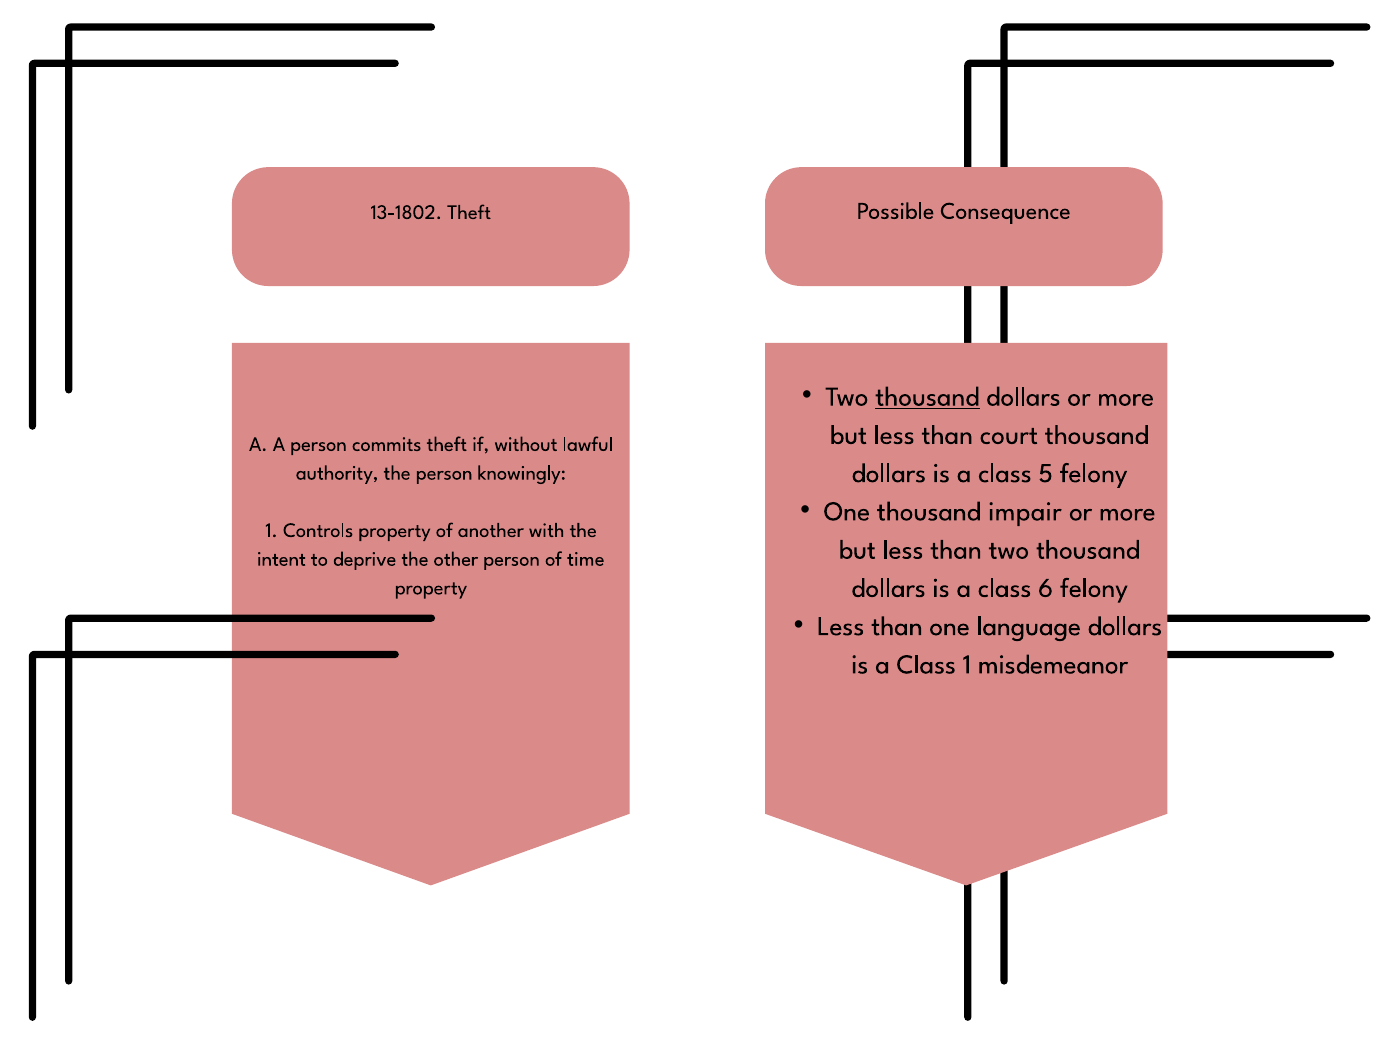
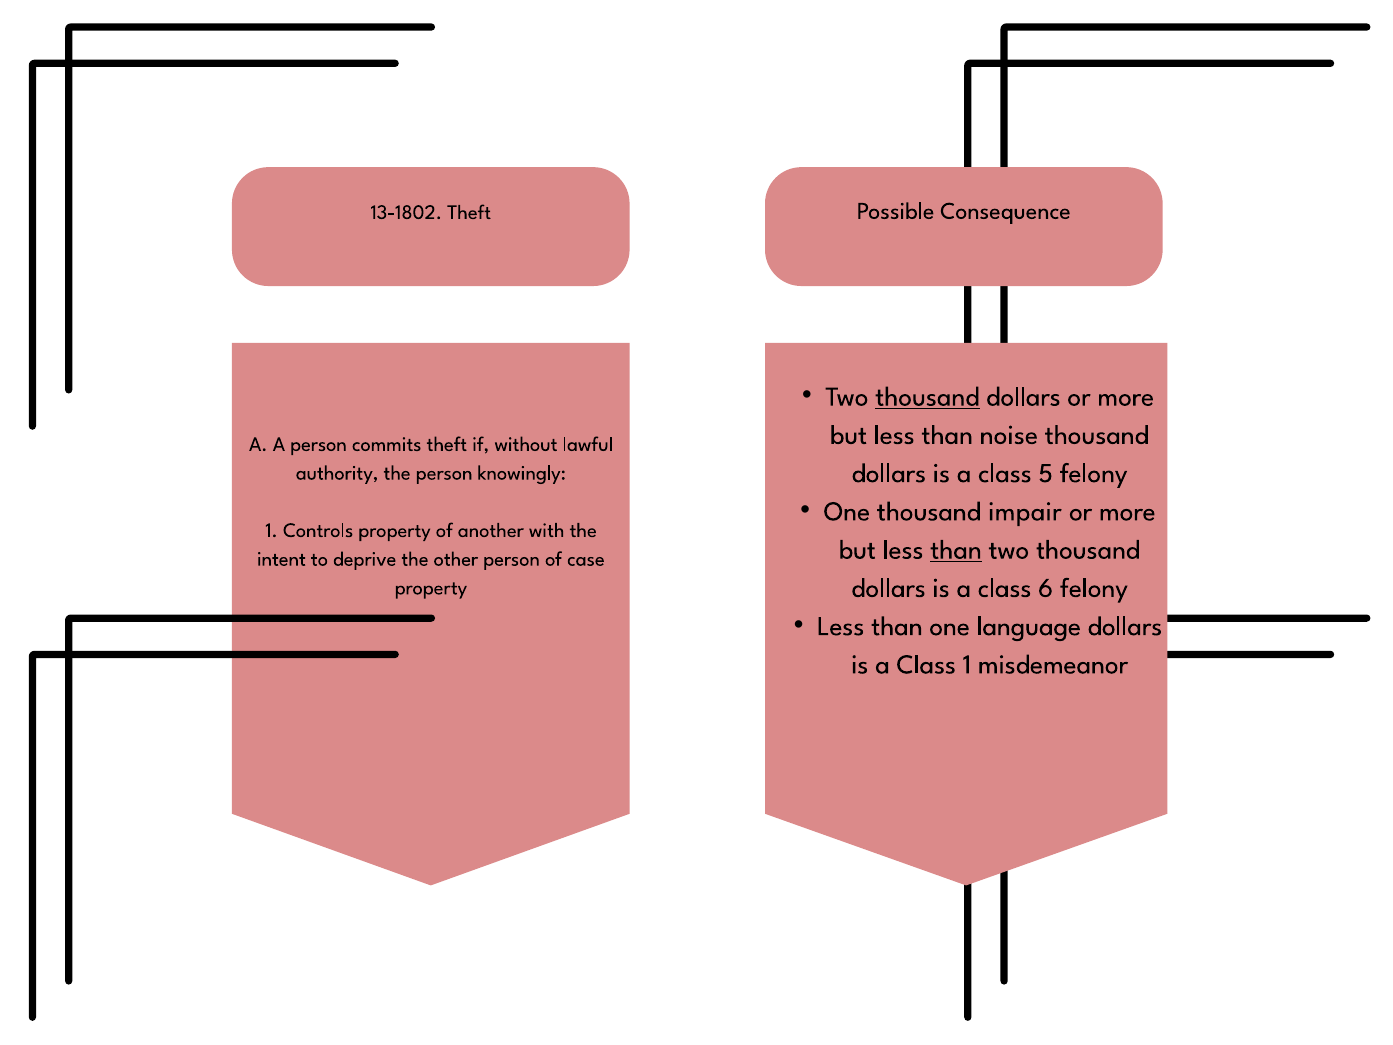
court: court -> noise
than at (956, 549) underline: none -> present
time: time -> case
